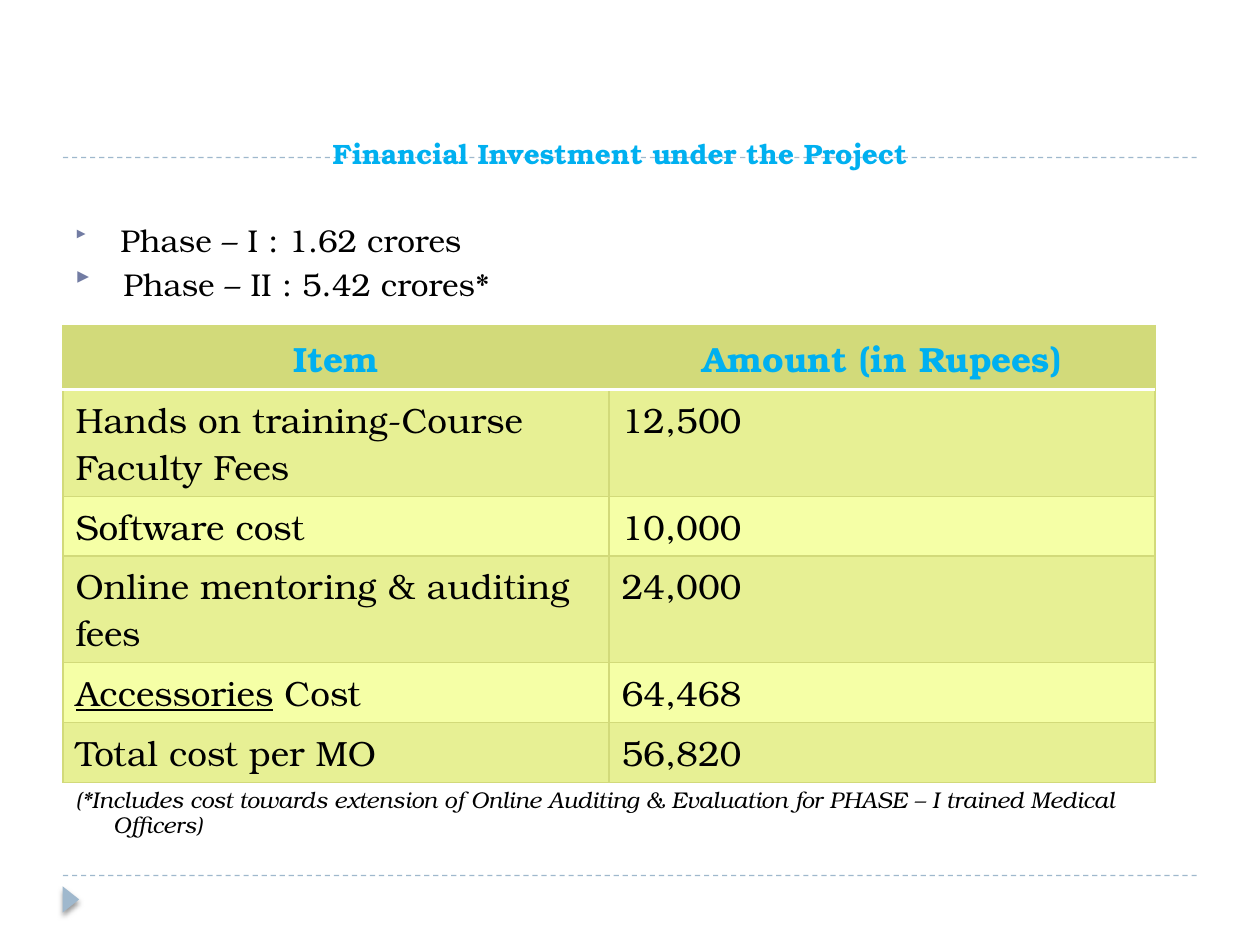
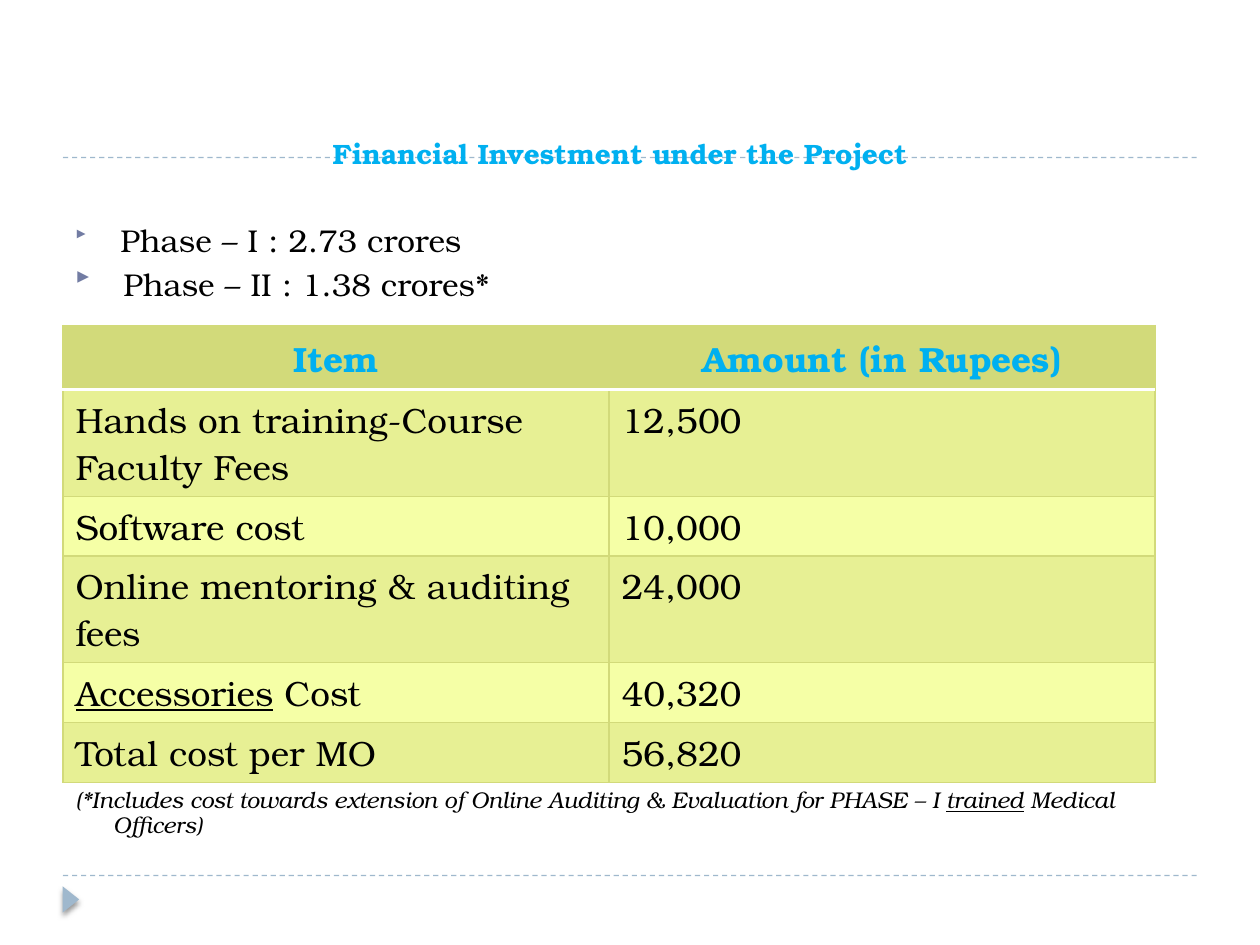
1.62: 1.62 -> 2.73
5.42: 5.42 -> 1.38
64,468: 64,468 -> 40,320
trained underline: none -> present
